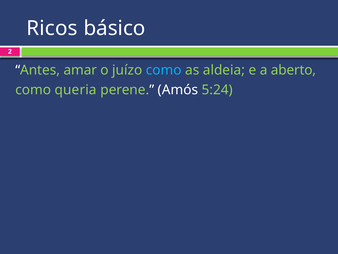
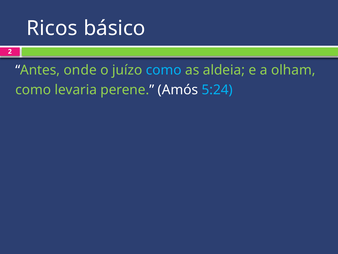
amar: amar -> onde
aberto: aberto -> olham
queria: queria -> levaria
5:24 colour: light green -> light blue
